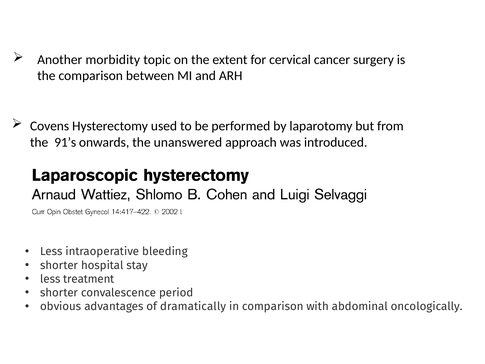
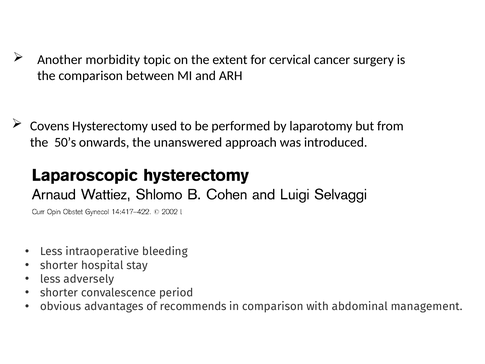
91’s: 91’s -> 50’s
treatment: treatment -> adversely
dramatically: dramatically -> recommends
oncologically: oncologically -> management
